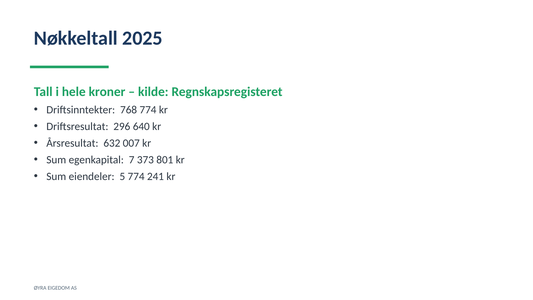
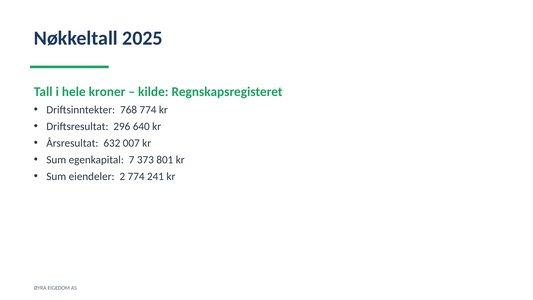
5: 5 -> 2
